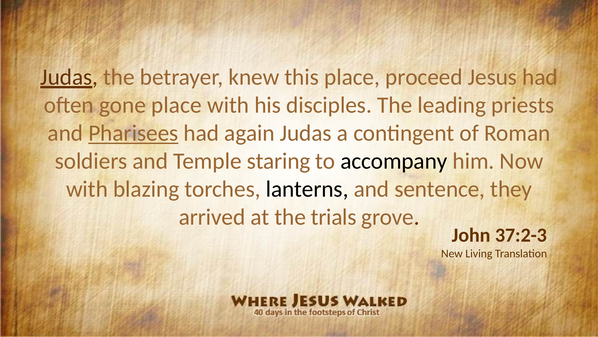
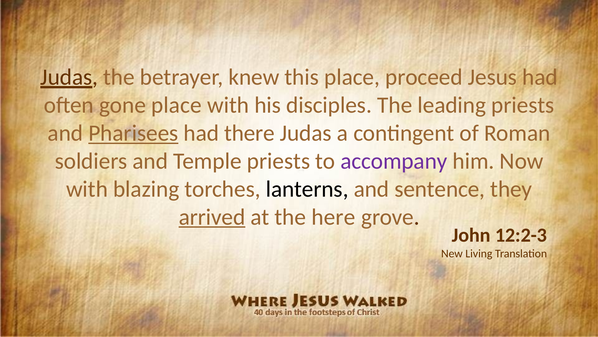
again: again -> there
Temple staring: staring -> priests
accompany colour: black -> purple
arrived underline: none -> present
trials: trials -> here
37:2-3: 37:2-3 -> 12:2-3
